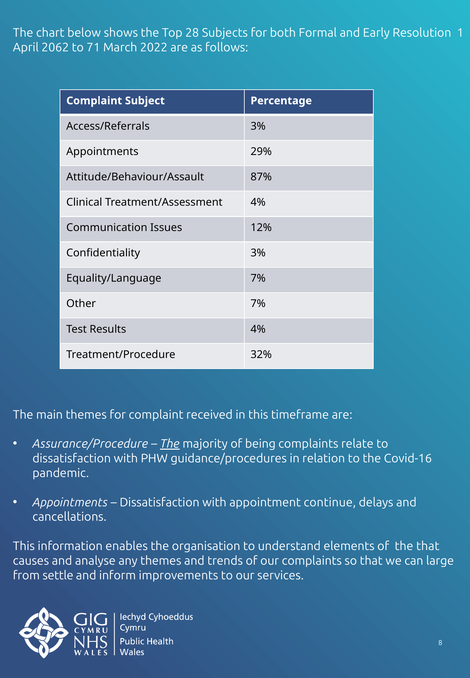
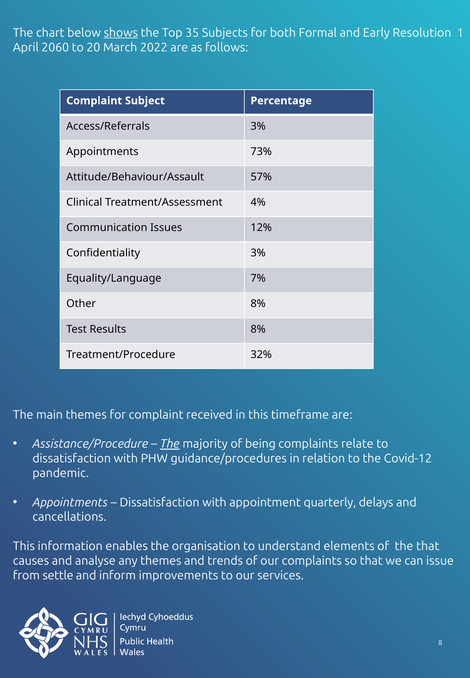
shows underline: none -> present
28: 28 -> 35
2062: 2062 -> 2060
71: 71 -> 20
29%: 29% -> 73%
87%: 87% -> 57%
Other 7%: 7% -> 8%
Results 4%: 4% -> 8%
Assurance/Procedure: Assurance/Procedure -> Assistance/Procedure
Covid-16: Covid-16 -> Covid-12
continue: continue -> quarterly
large: large -> issue
